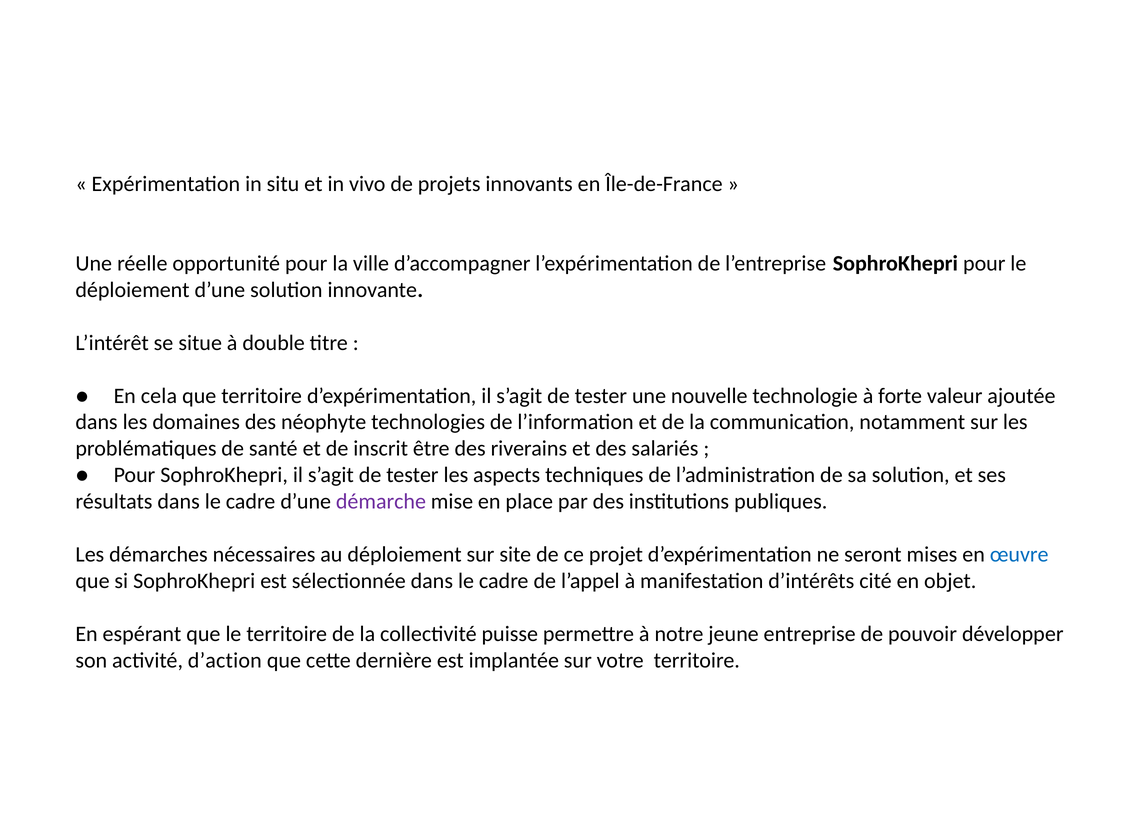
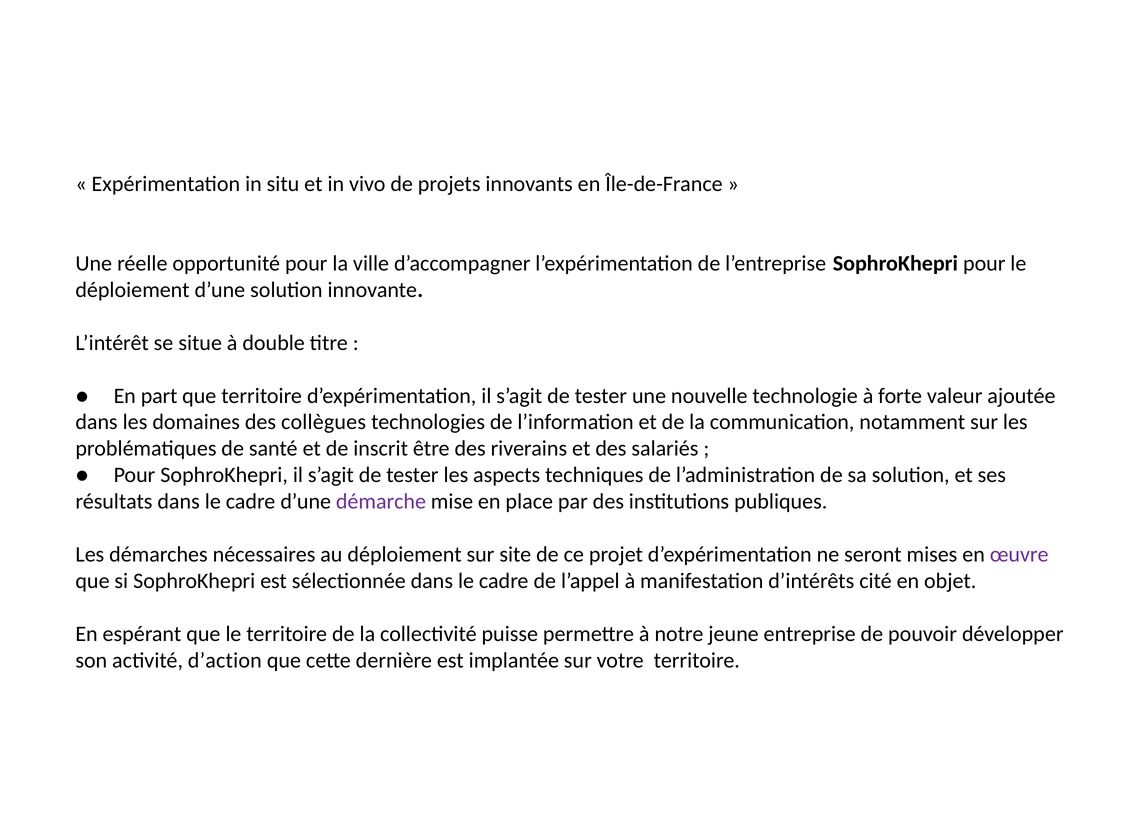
cela: cela -> part
néophyte: néophyte -> collègues
œuvre colour: blue -> purple
